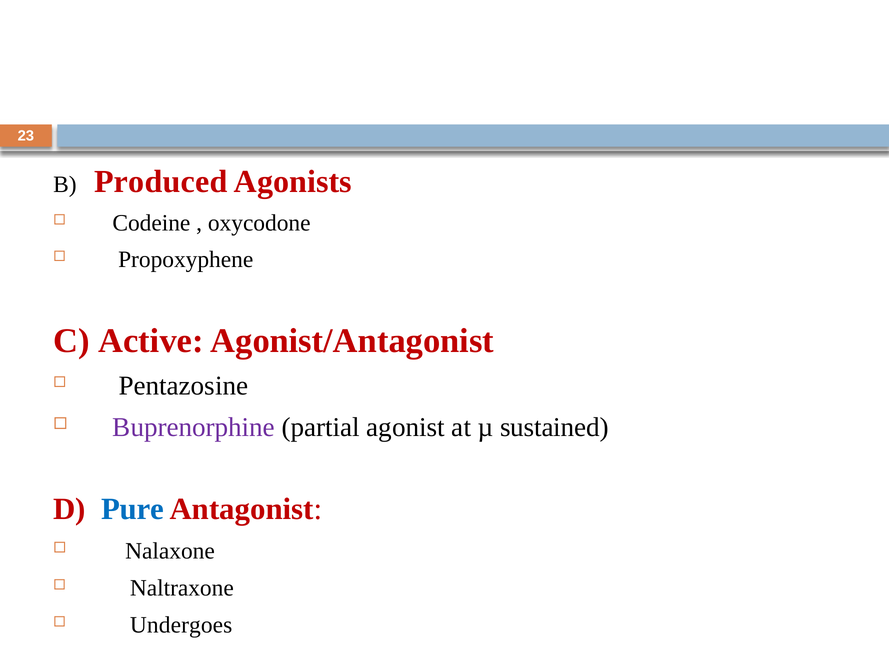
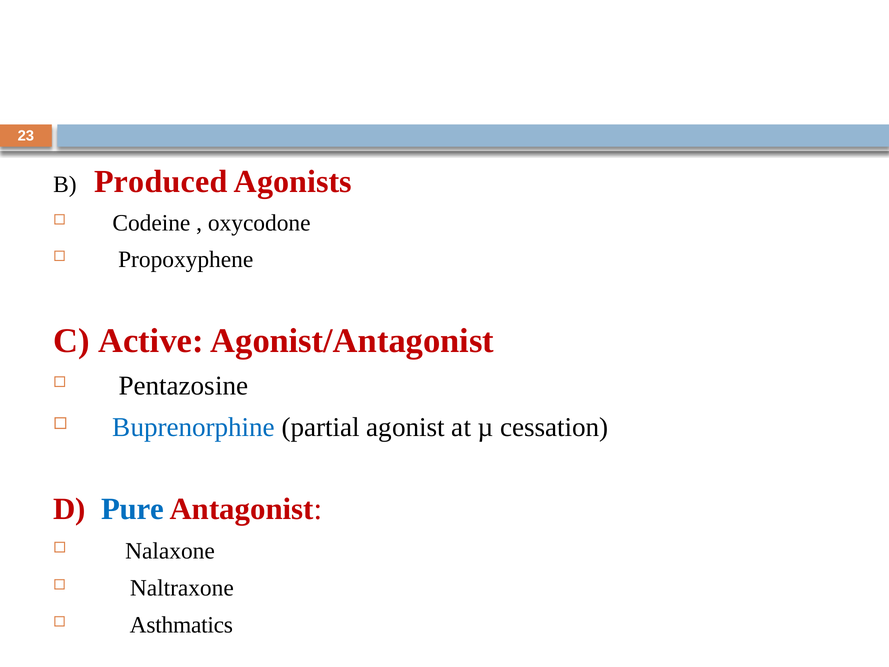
Buprenorphine colour: purple -> blue
sustained: sustained -> cessation
Undergoes: Undergoes -> Asthmatics
